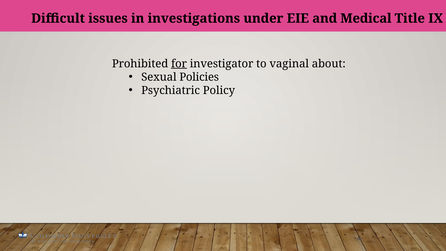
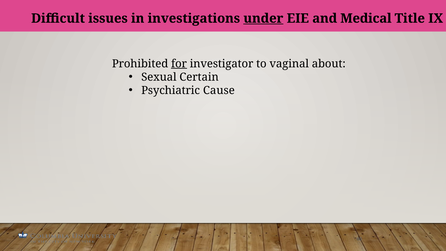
under underline: none -> present
Policies: Policies -> Certain
Policy: Policy -> Cause
